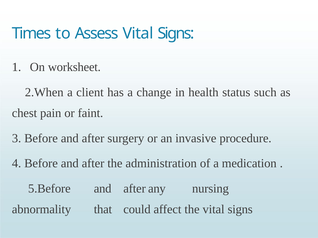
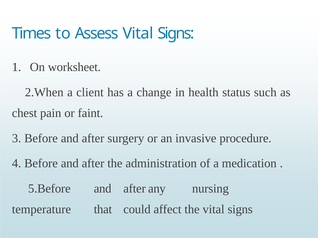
abnormality: abnormality -> temperature
